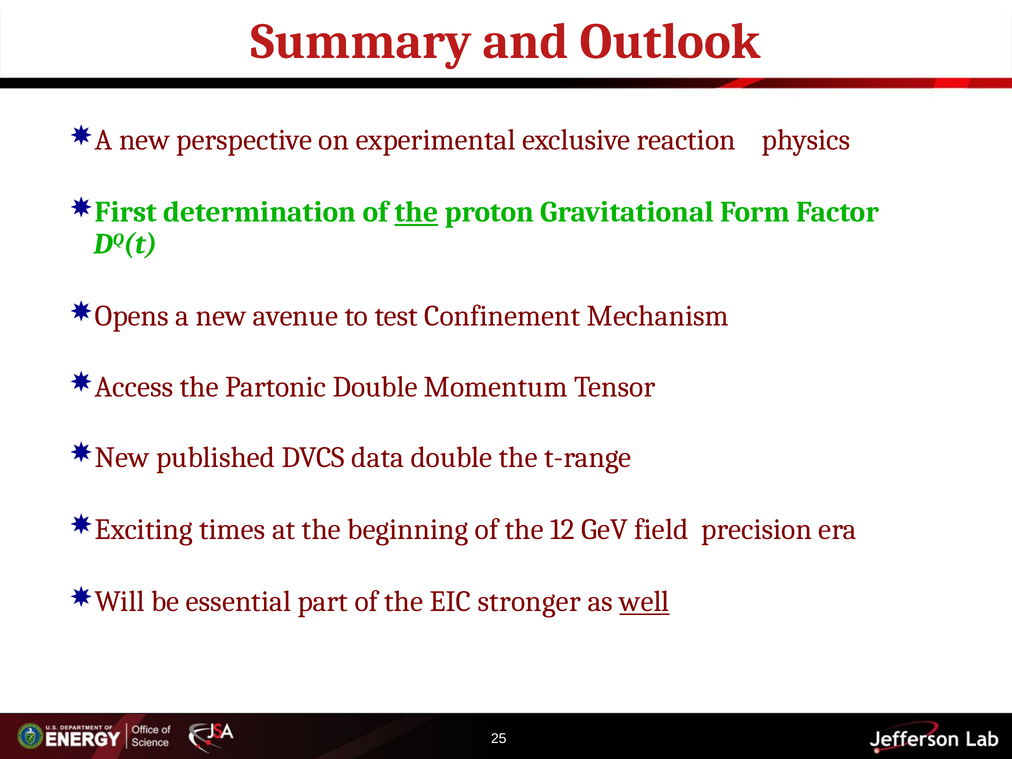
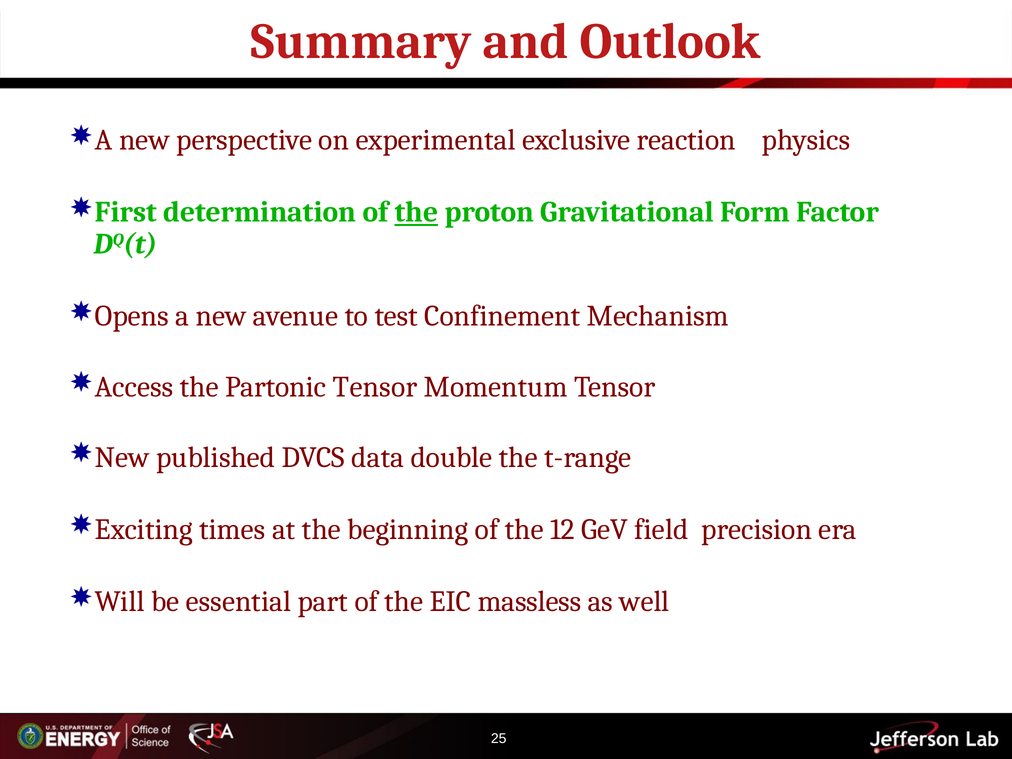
Partonic Double: Double -> Tensor
stronger: stronger -> massless
well underline: present -> none
